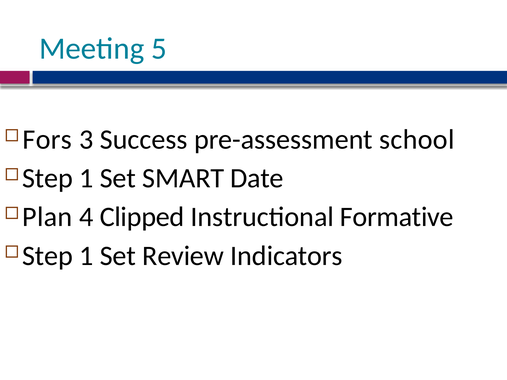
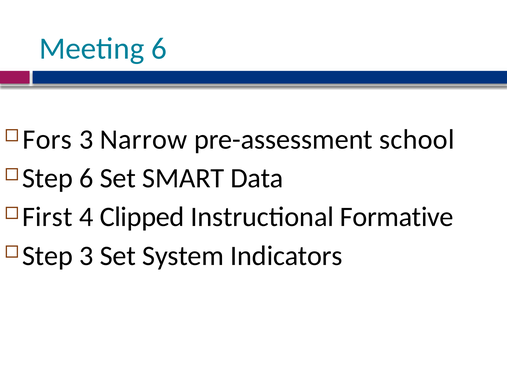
Meeting 5: 5 -> 6
Success: Success -> Narrow
1 at (86, 178): 1 -> 6
Date: Date -> Data
Plan: Plan -> First
1 at (86, 256): 1 -> 3
Review: Review -> System
